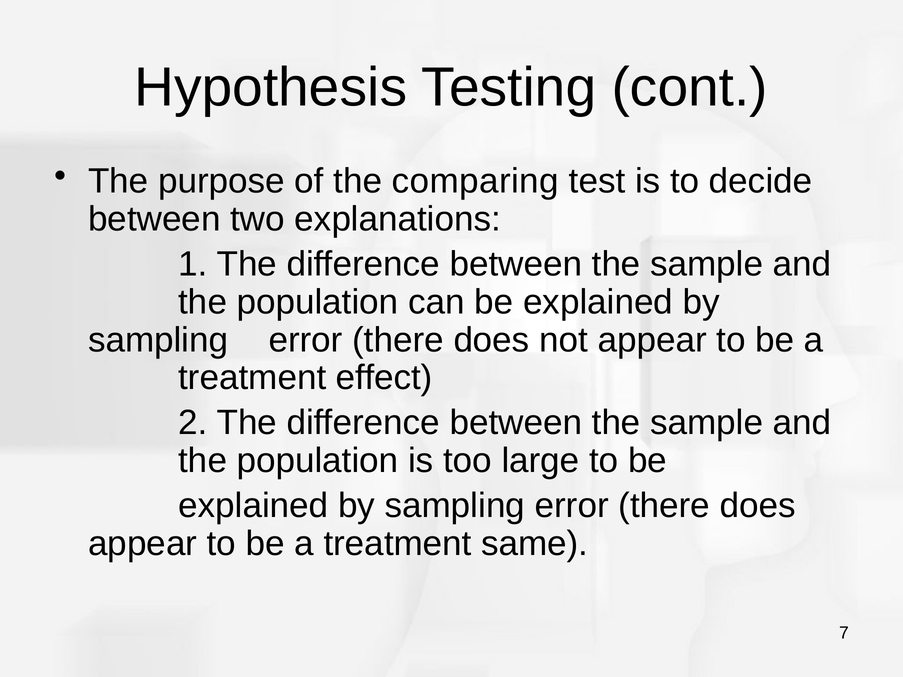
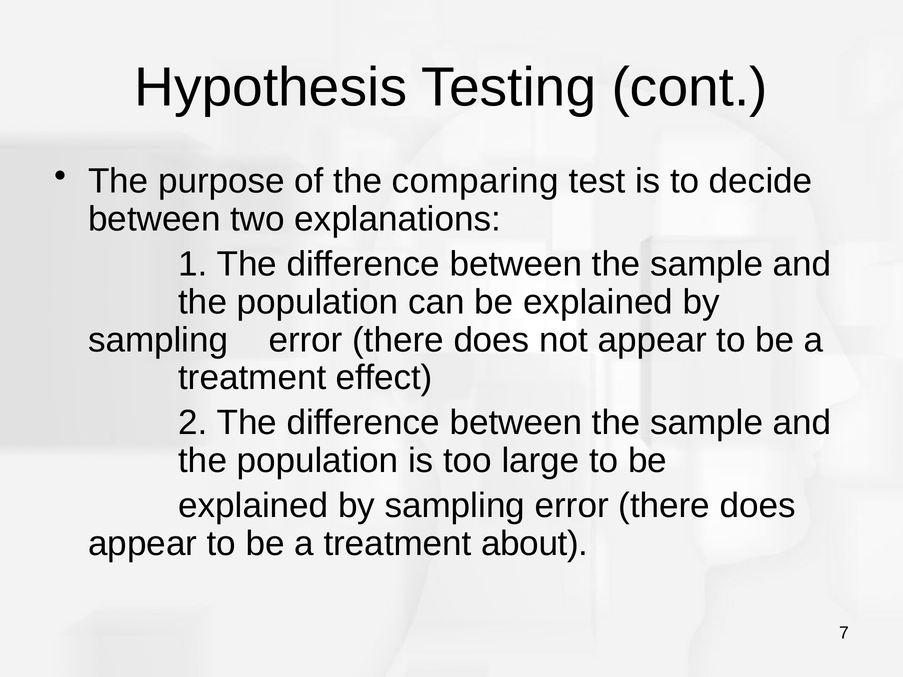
same: same -> about
